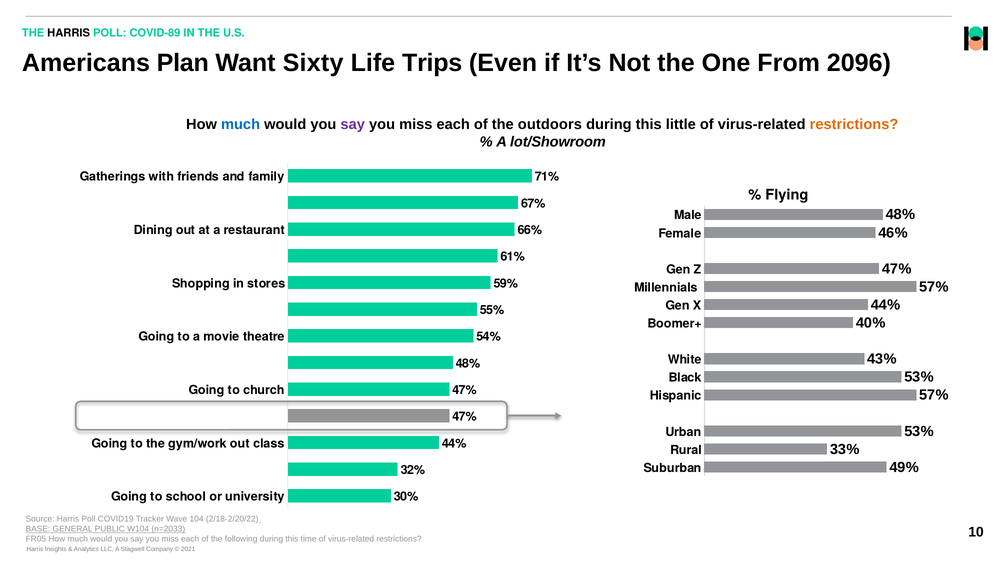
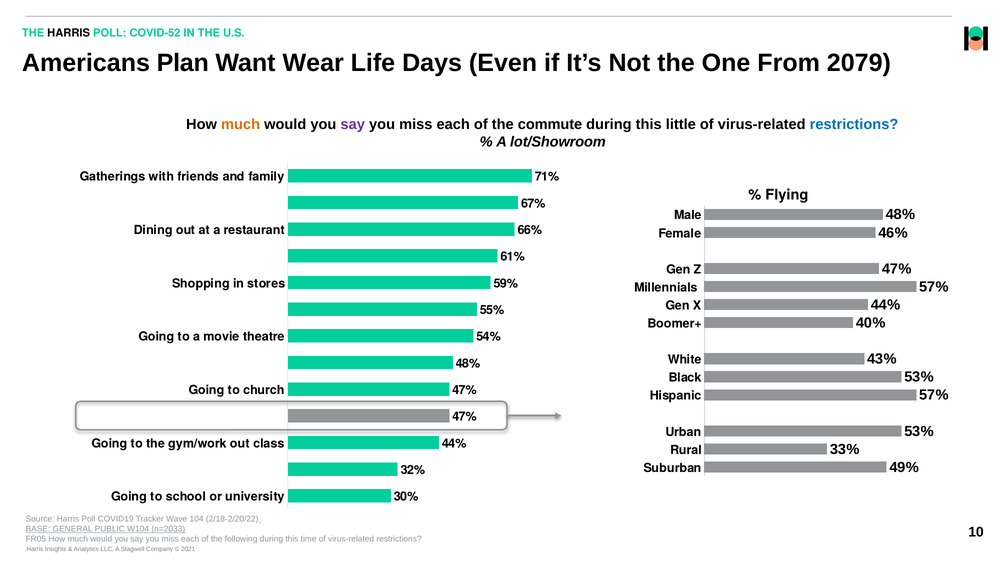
COVID-89: COVID-89 -> COVID-52
Sixty: Sixty -> Wear
Trips: Trips -> Days
2096: 2096 -> 2079
much at (241, 124) colour: blue -> orange
outdoors: outdoors -> commute
restrictions at (854, 124) colour: orange -> blue
